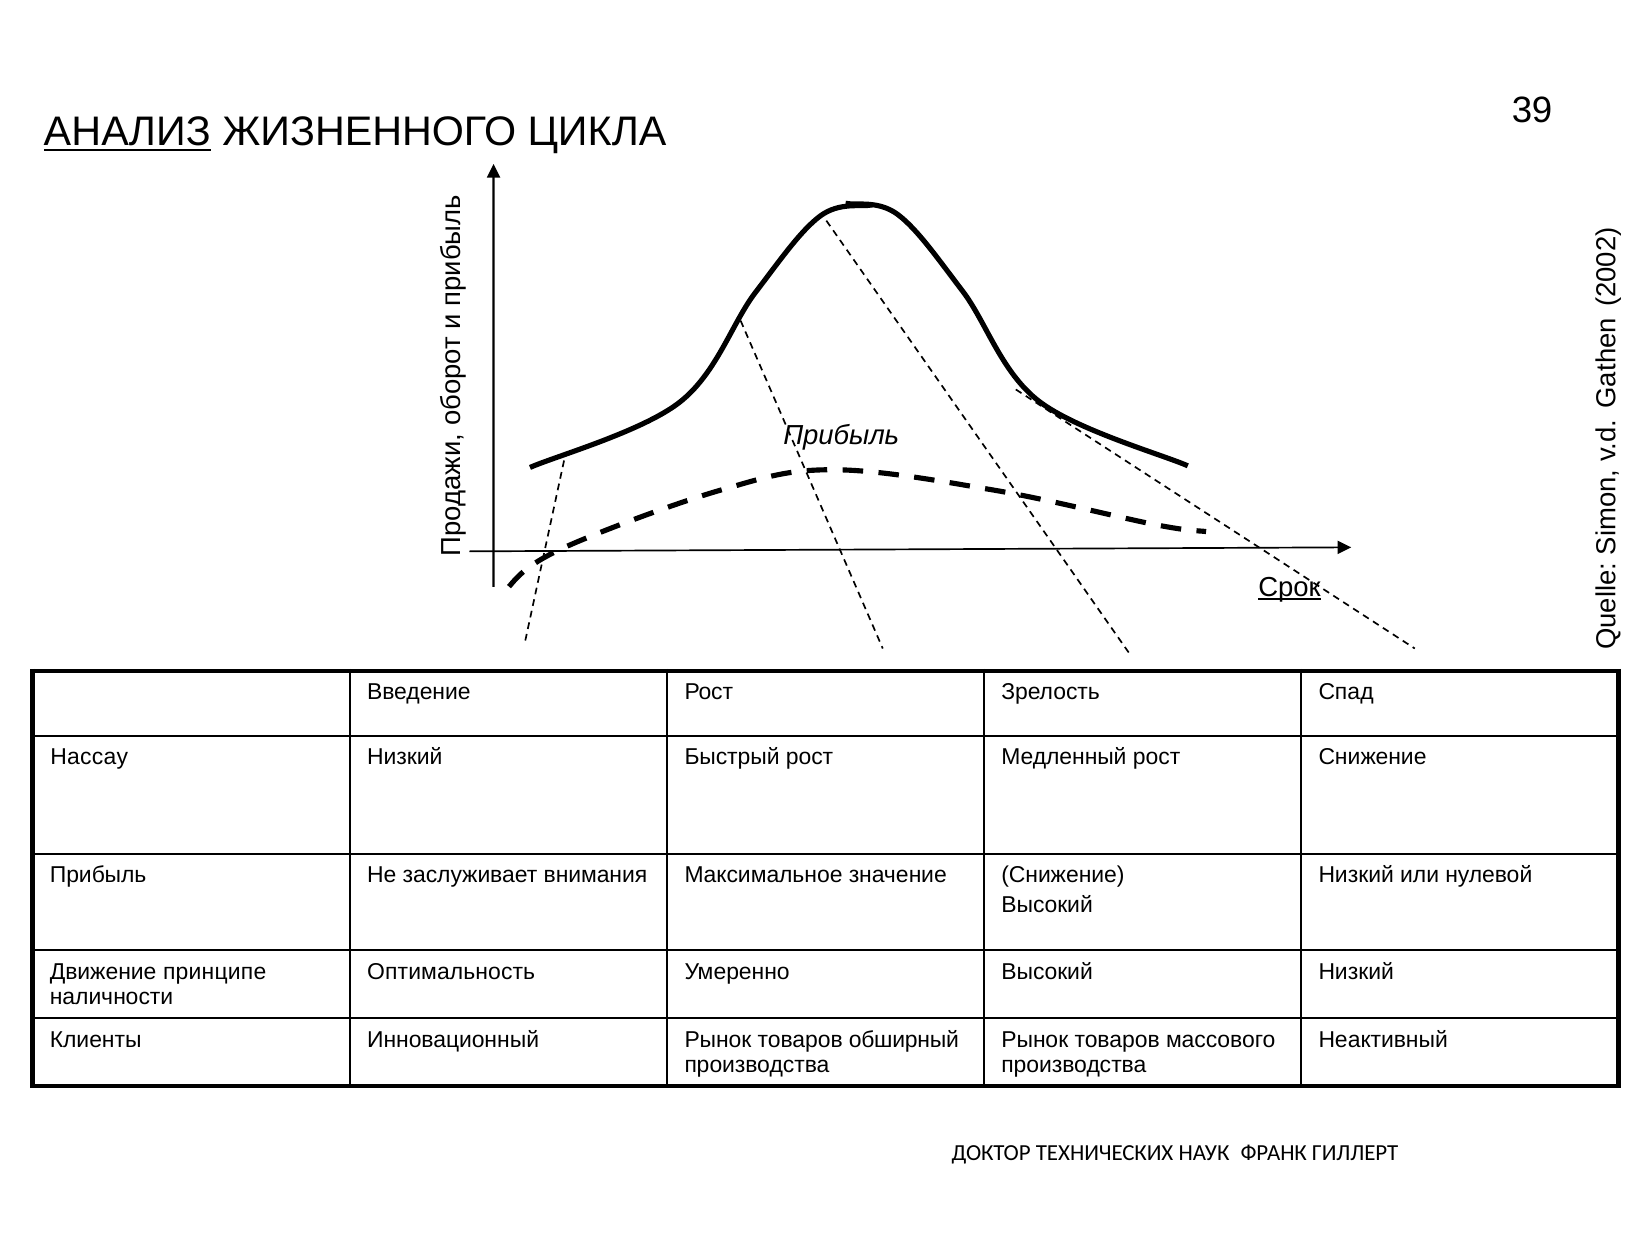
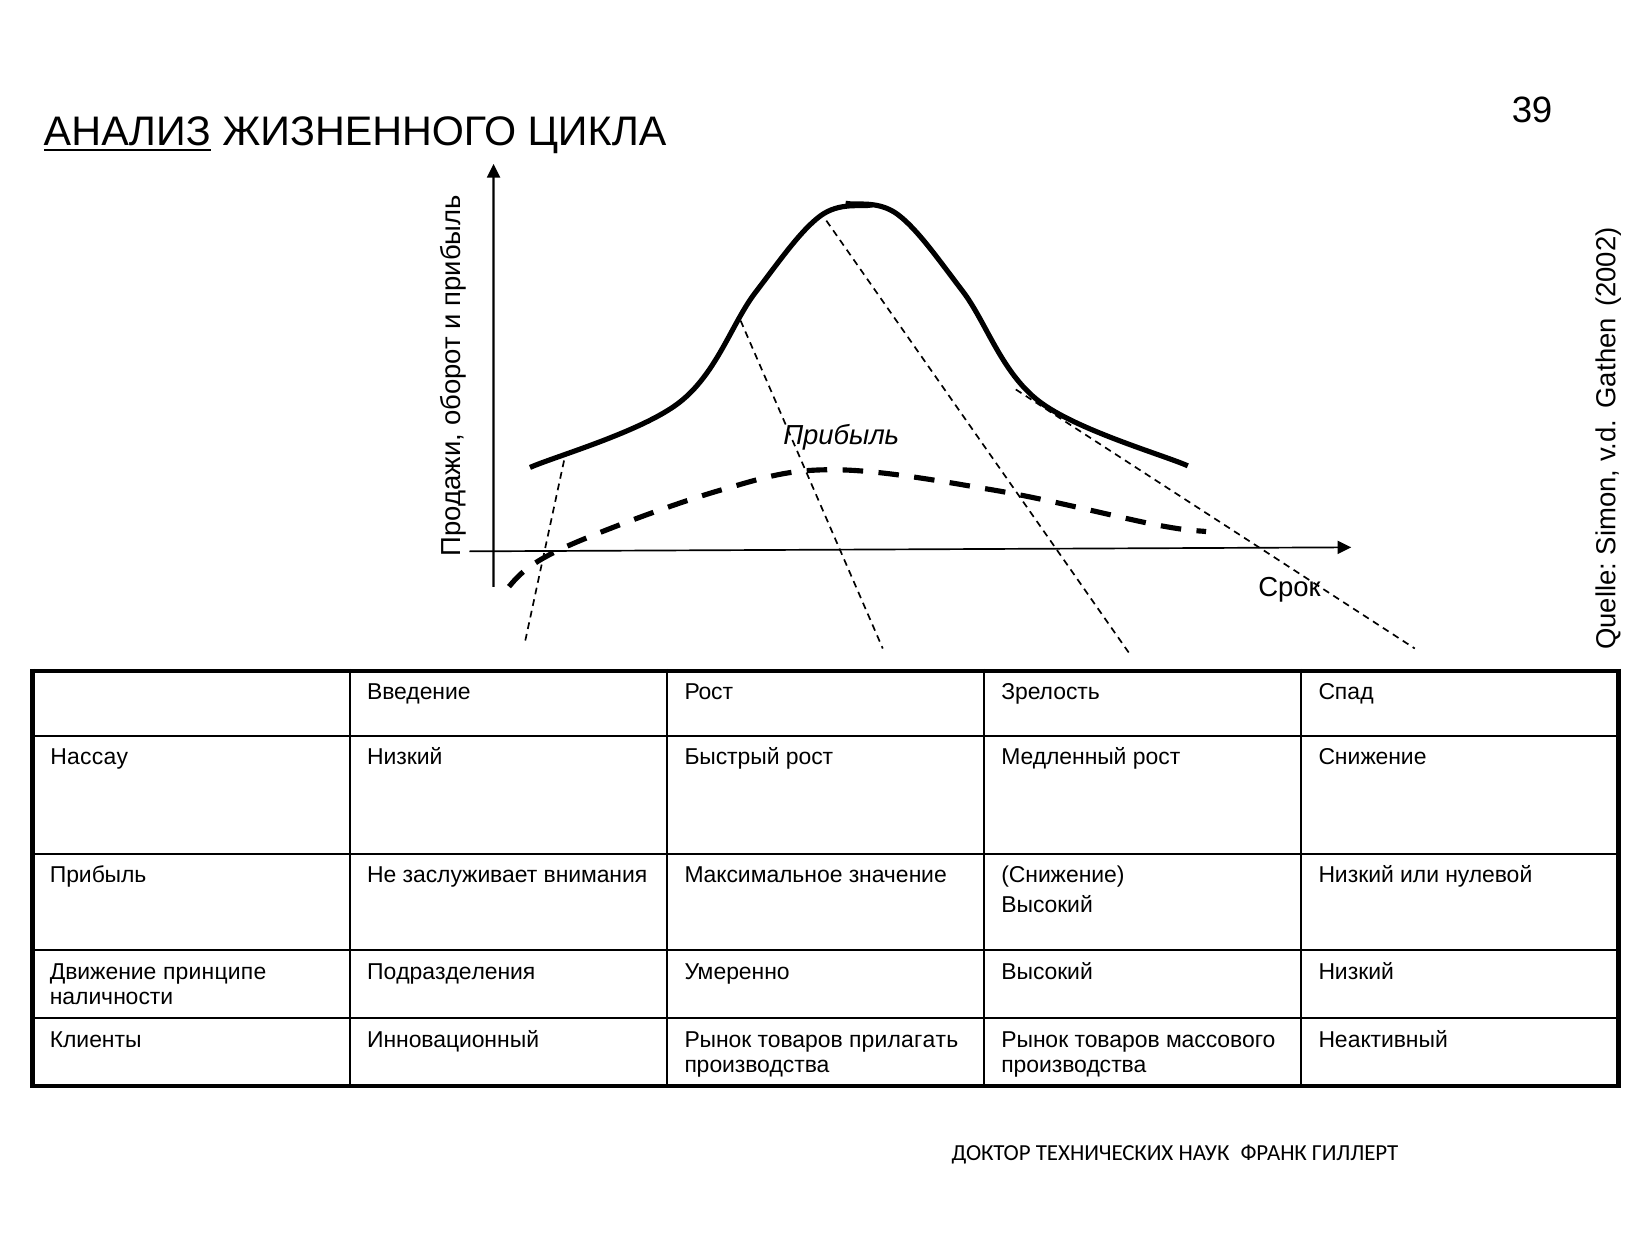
Срок underline: present -> none
Оптимальность: Оптимальность -> Подразделения
обширный: обширный -> прилагать
